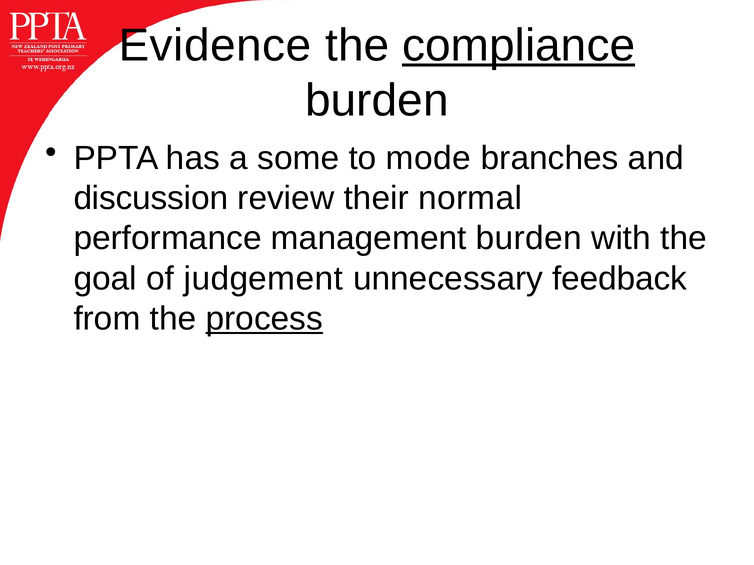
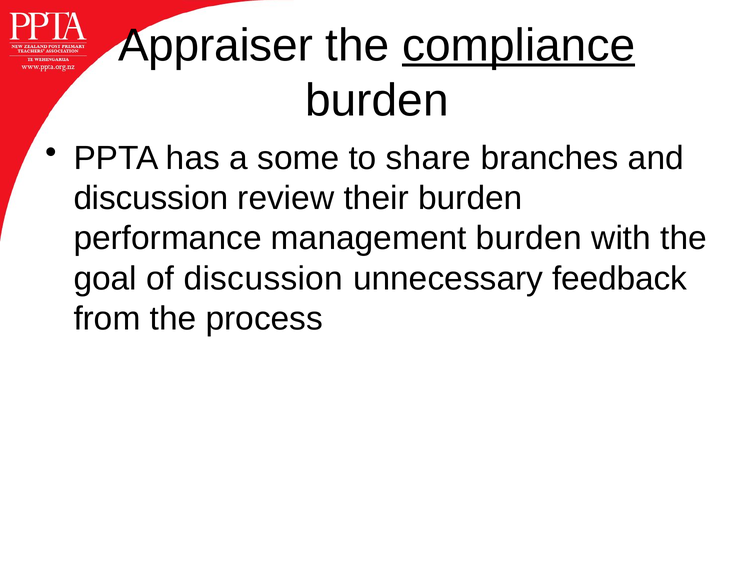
Evidence: Evidence -> Appraiser
mode: mode -> share
their normal: normal -> burden
of judgement: judgement -> discussion
process underline: present -> none
